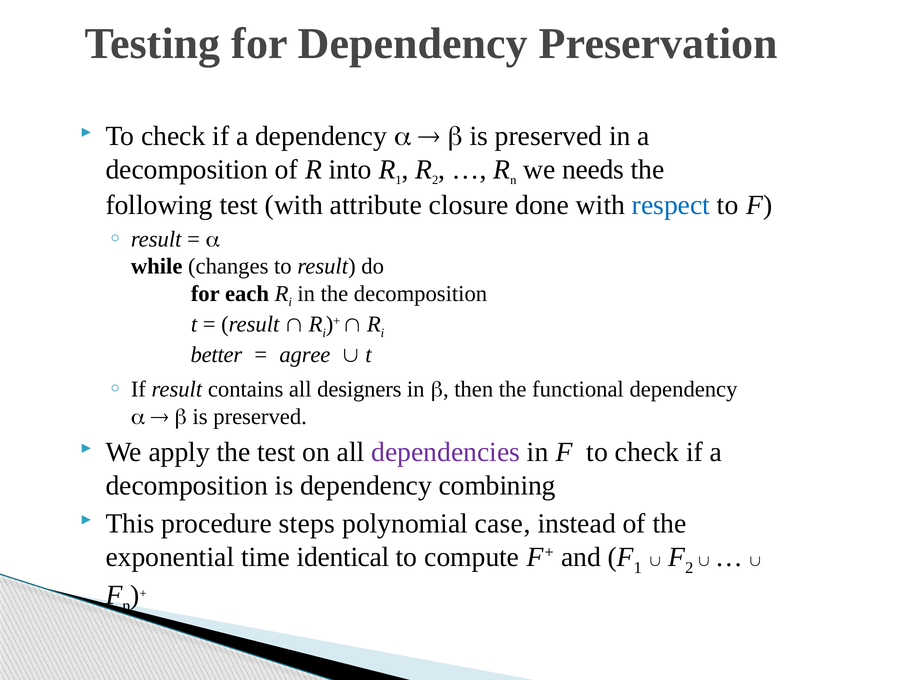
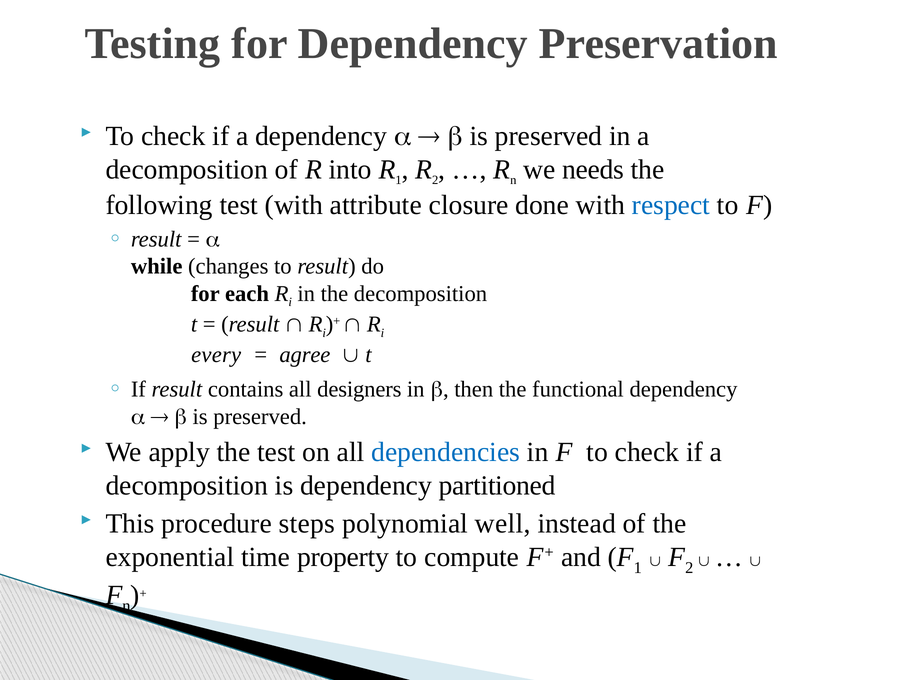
better: better -> every
dependencies colour: purple -> blue
combining: combining -> partitioned
case: case -> well
identical: identical -> property
